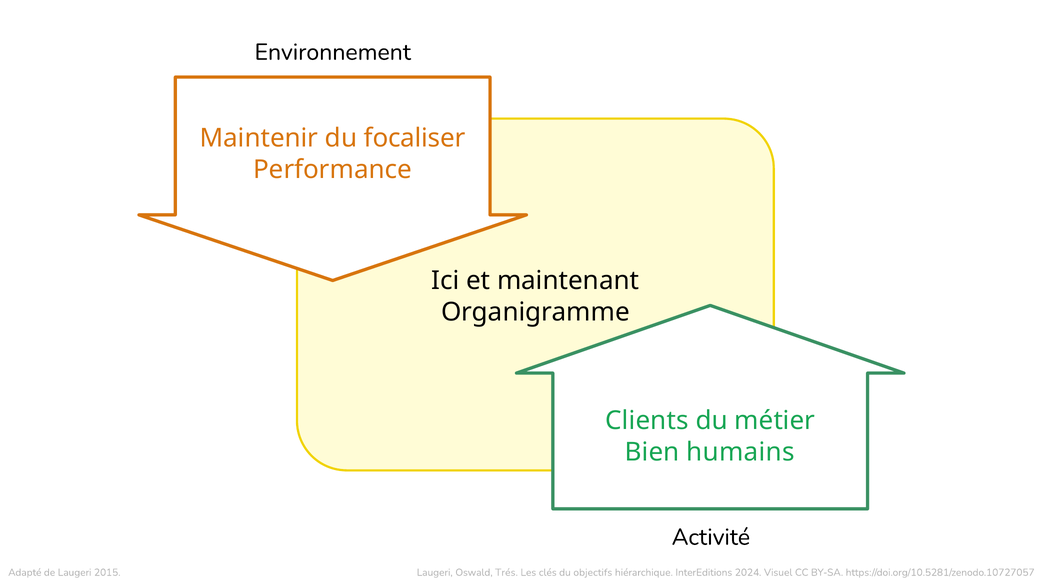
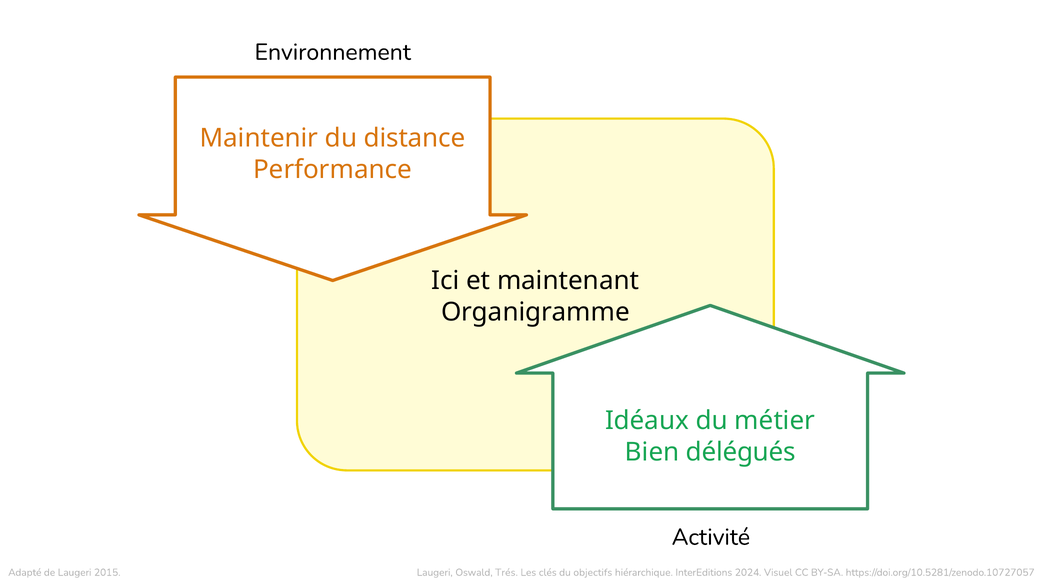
focaliser: focaliser -> distance
Clients: Clients -> Idéaux
humains: humains -> délégués
